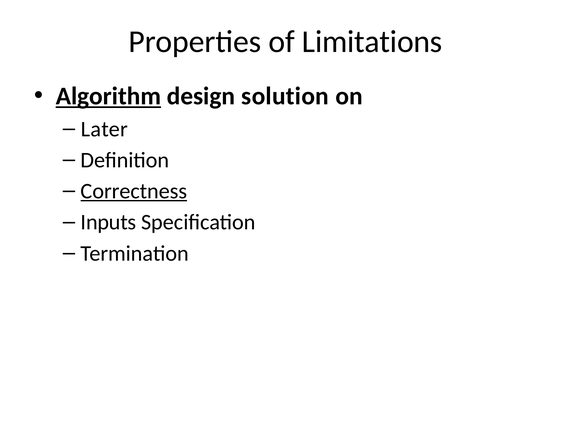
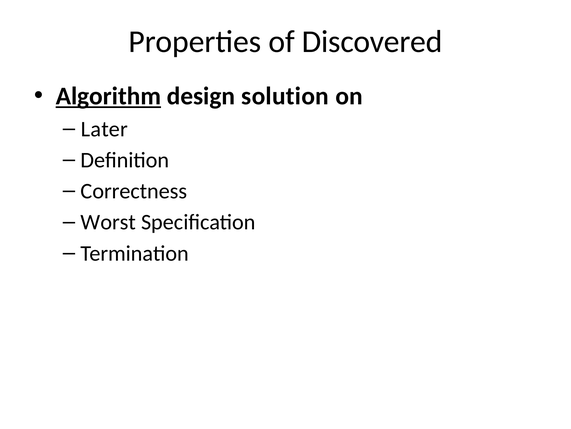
Limitations: Limitations -> Discovered
Correctness underline: present -> none
Inputs: Inputs -> Worst
